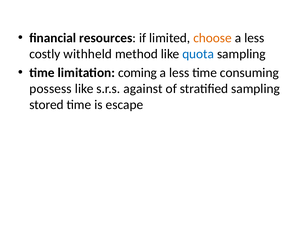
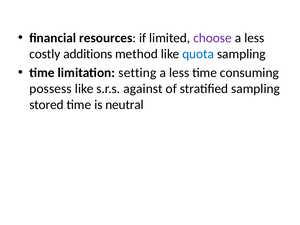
choose colour: orange -> purple
withheld: withheld -> additions
coming: coming -> setting
escape: escape -> neutral
